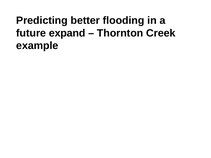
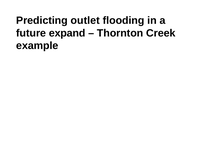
better: better -> outlet
